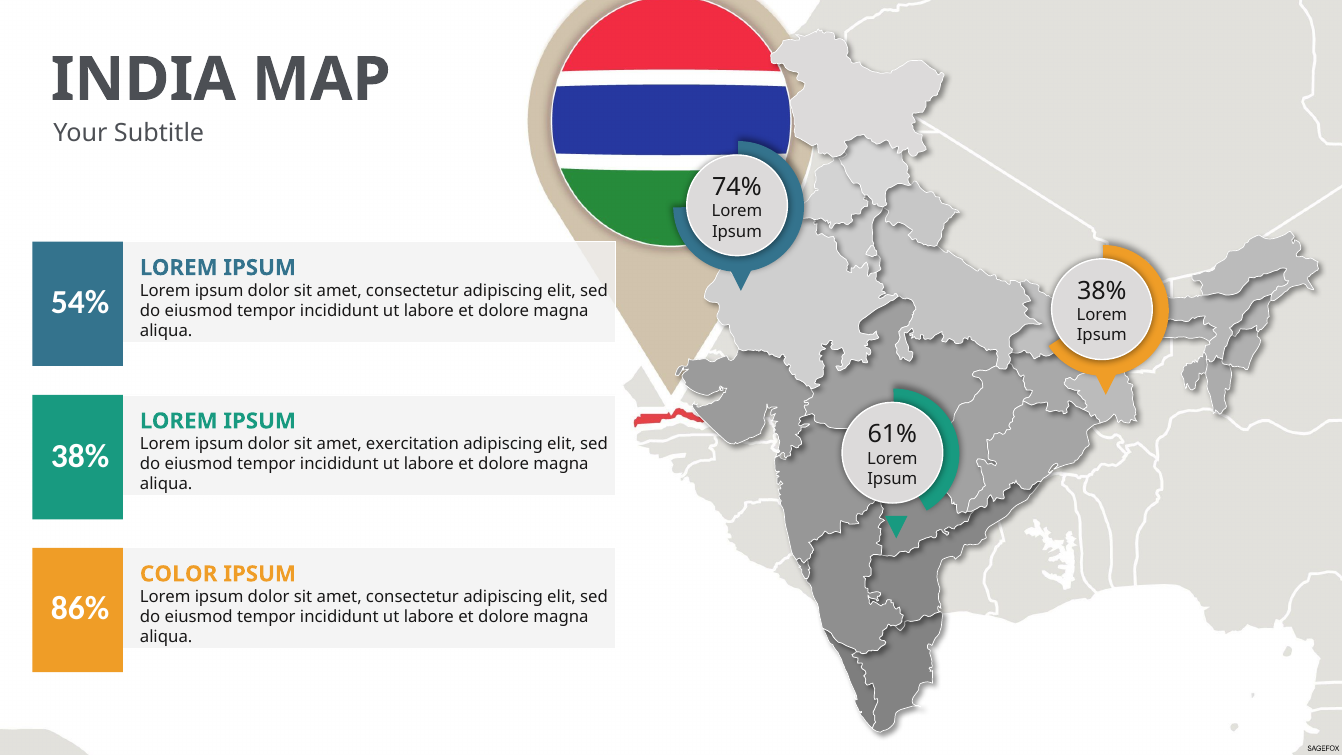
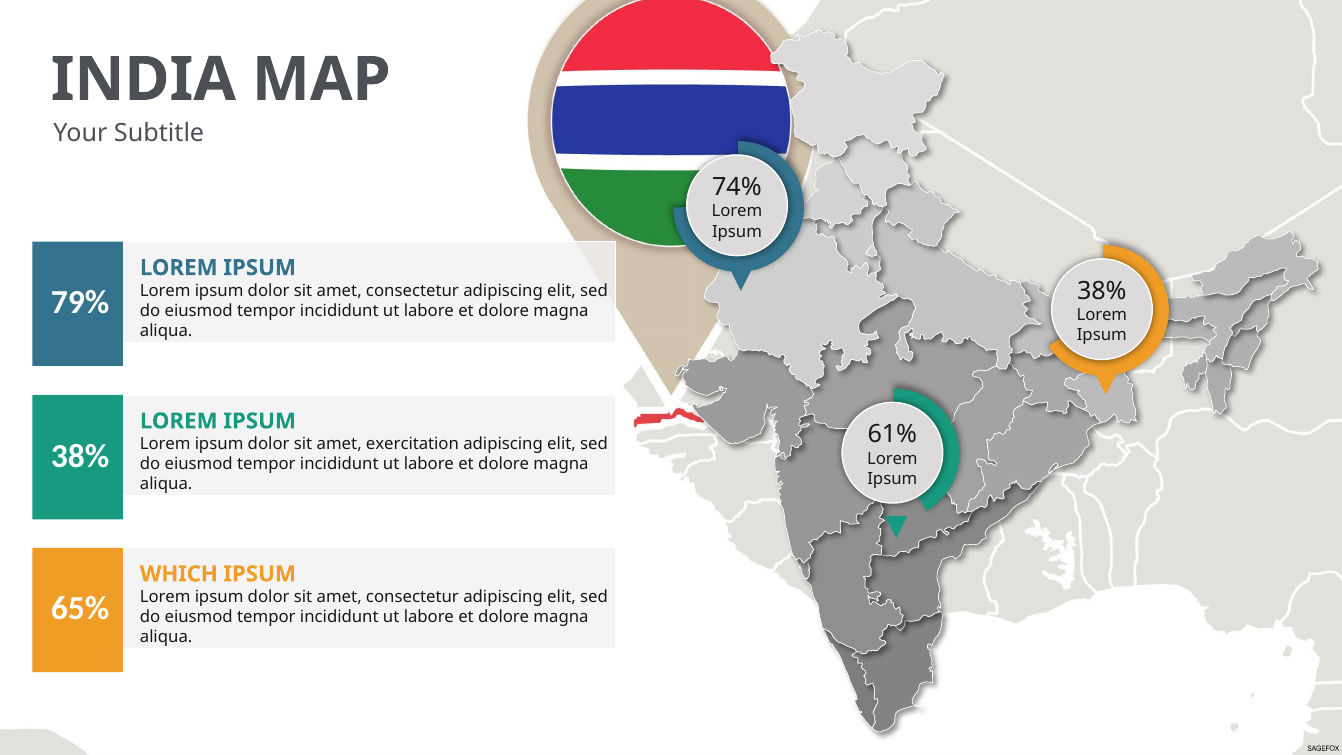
54%: 54% -> 79%
COLOR: COLOR -> WHICH
86%: 86% -> 65%
